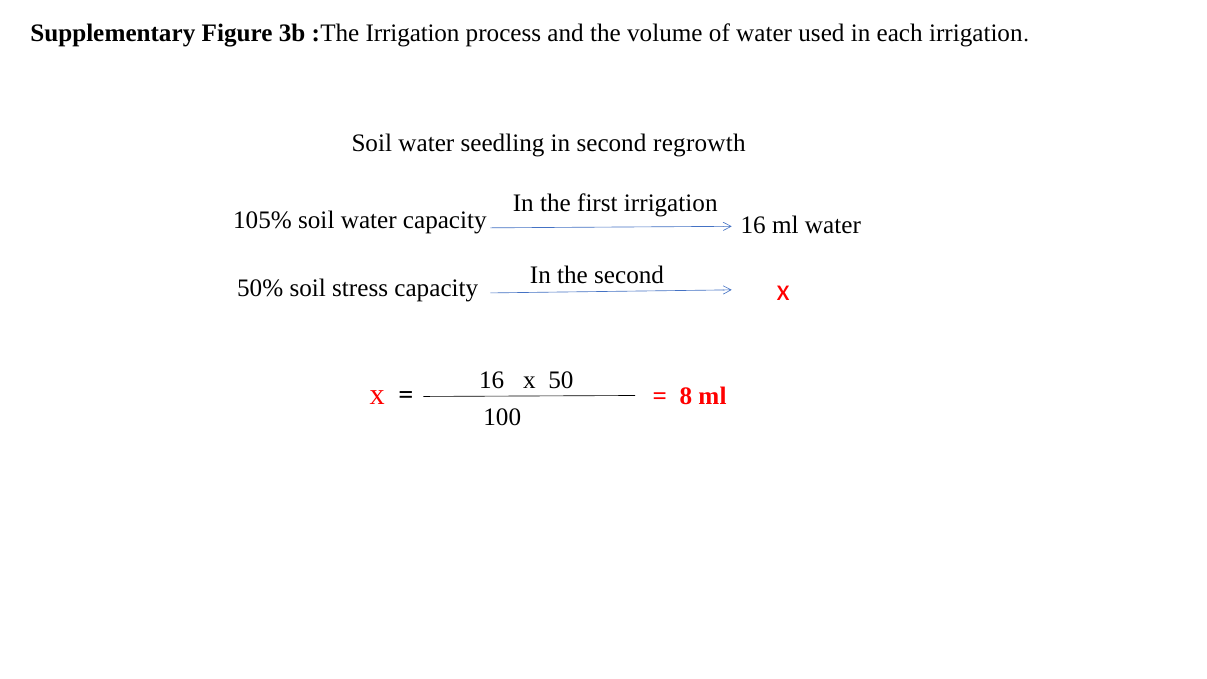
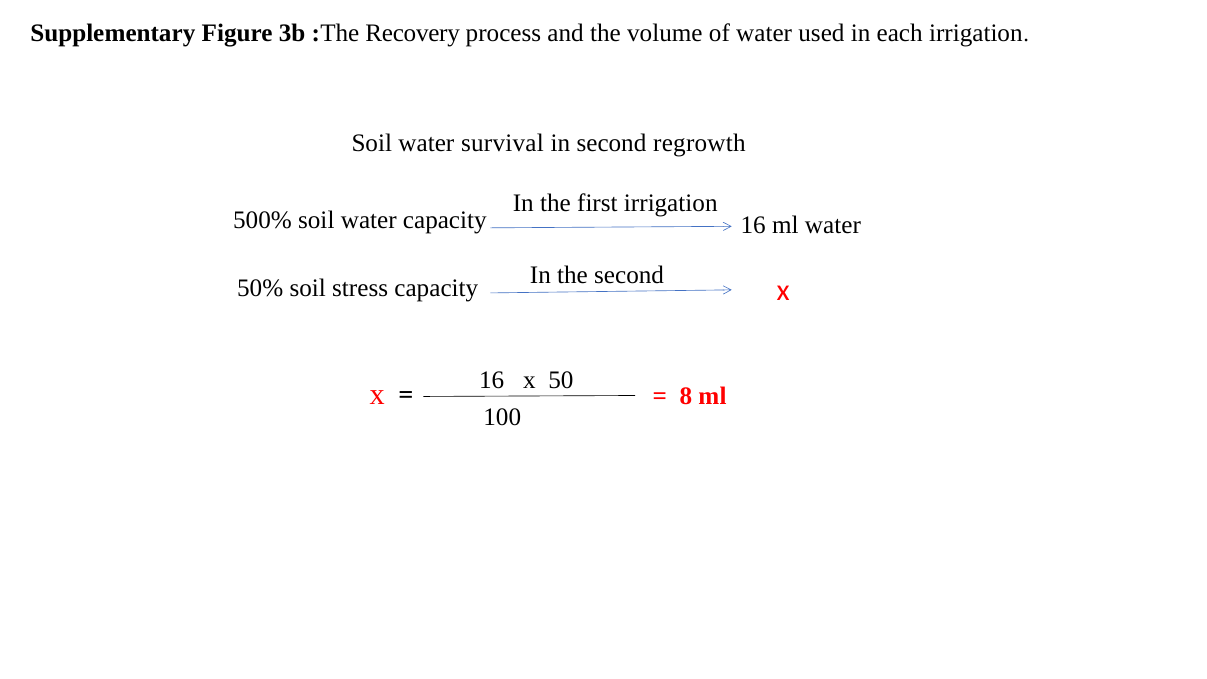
:The Irrigation: Irrigation -> Recovery
seedling: seedling -> survival
105%: 105% -> 500%
